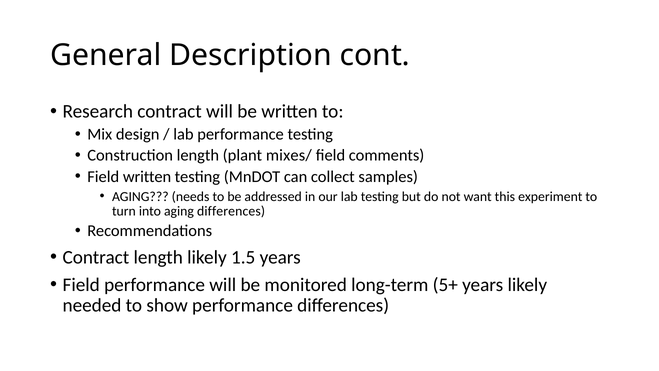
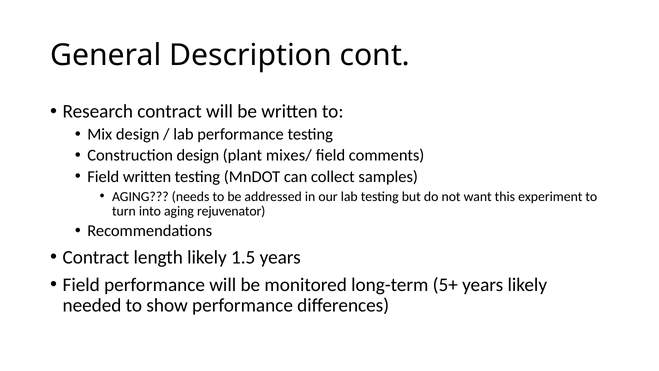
Construction length: length -> design
aging differences: differences -> rejuvenator
